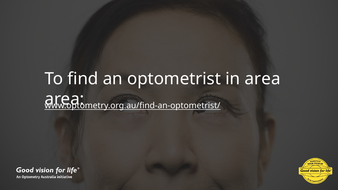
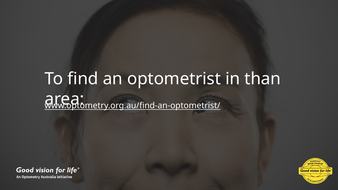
in area: area -> than
